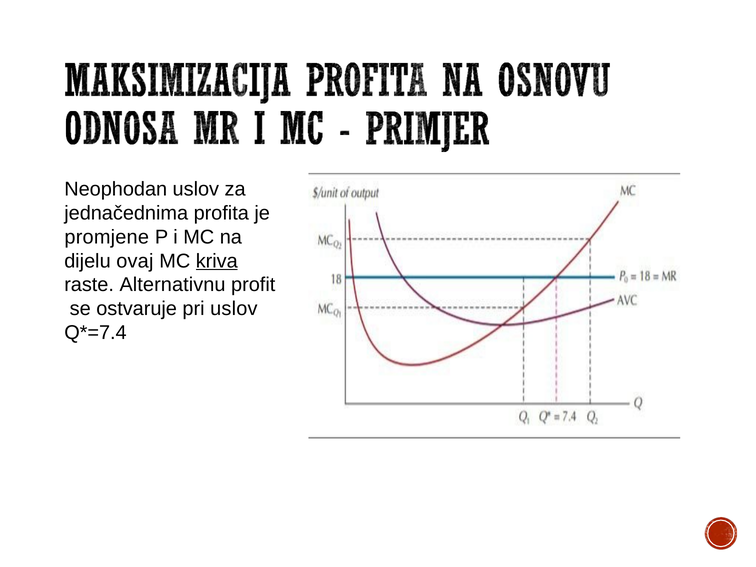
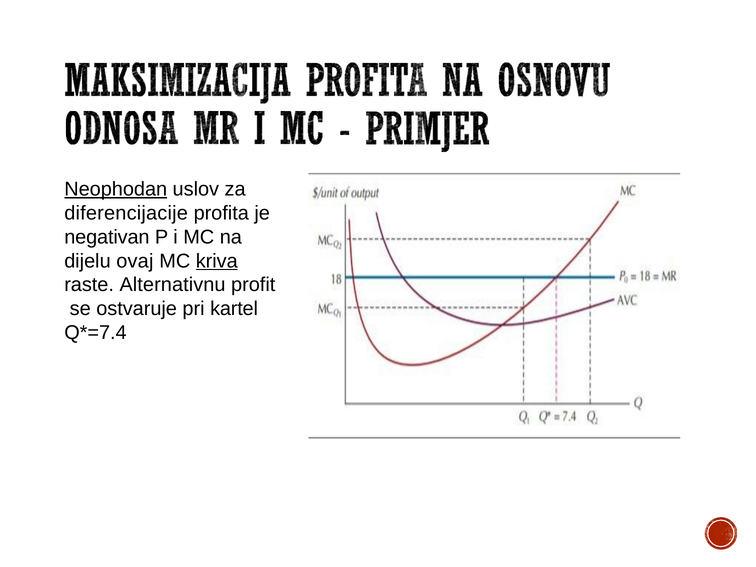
Neophodan underline: none -> present
jednačednima: jednačednima -> diferencijacije
promjene: promjene -> negativan
pri uslov: uslov -> kartel
